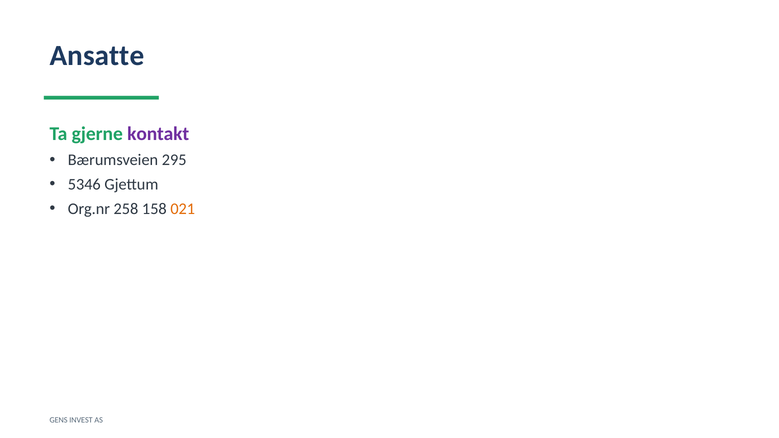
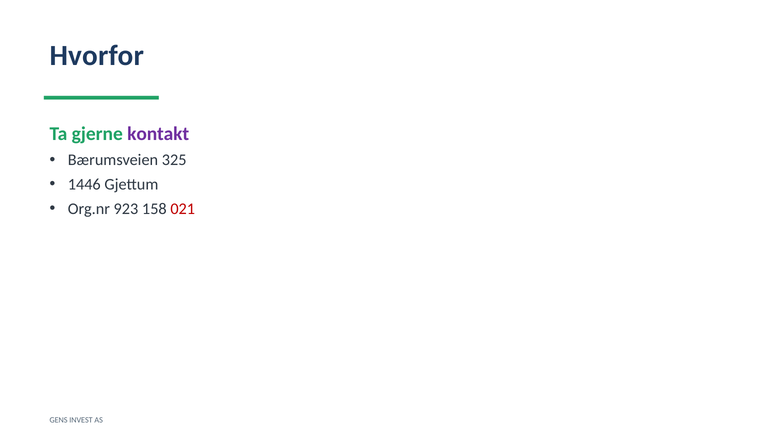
Ansatte: Ansatte -> Hvorfor
295: 295 -> 325
5346: 5346 -> 1446
258: 258 -> 923
021 colour: orange -> red
